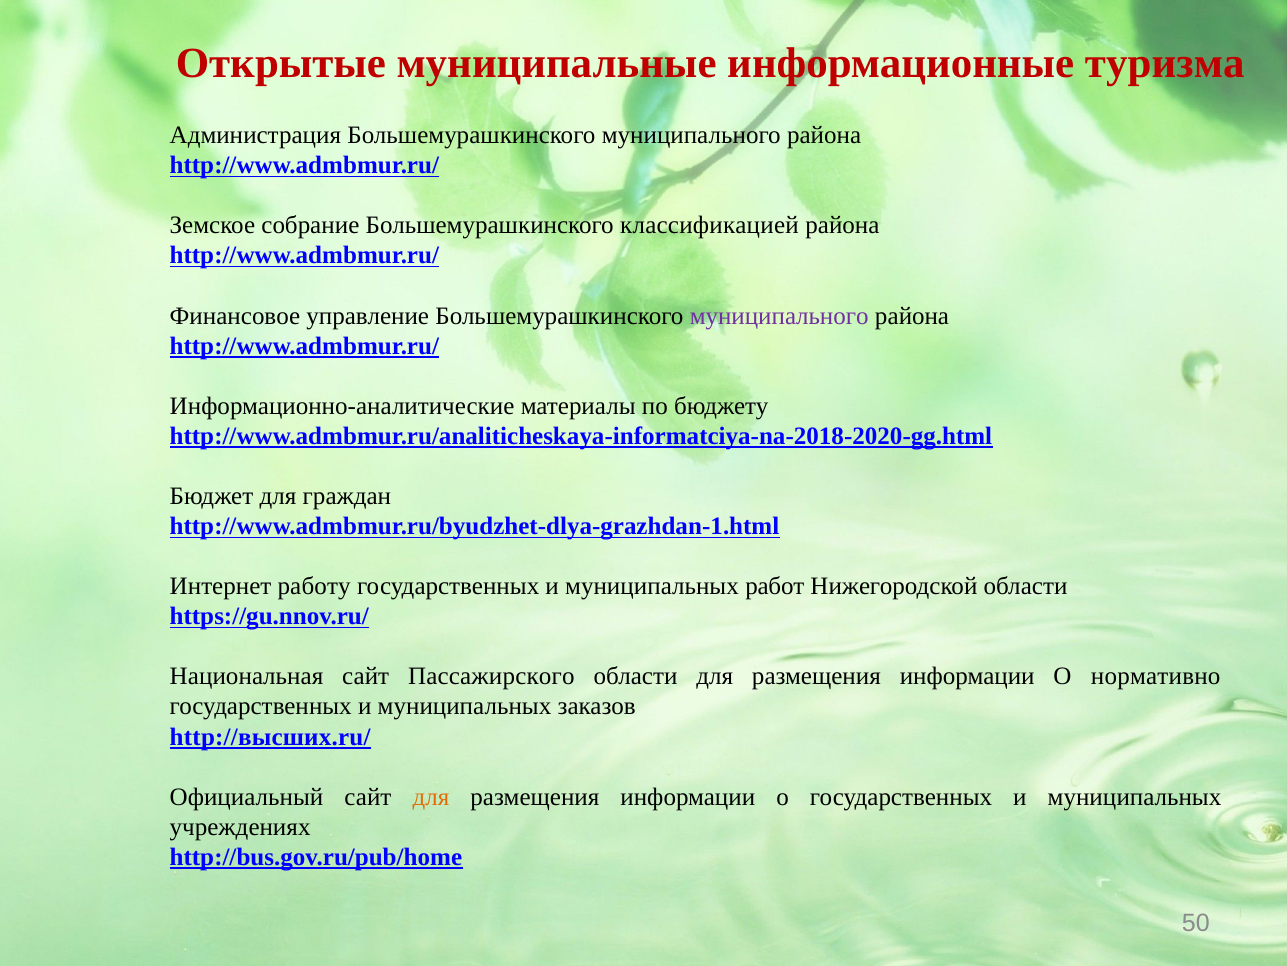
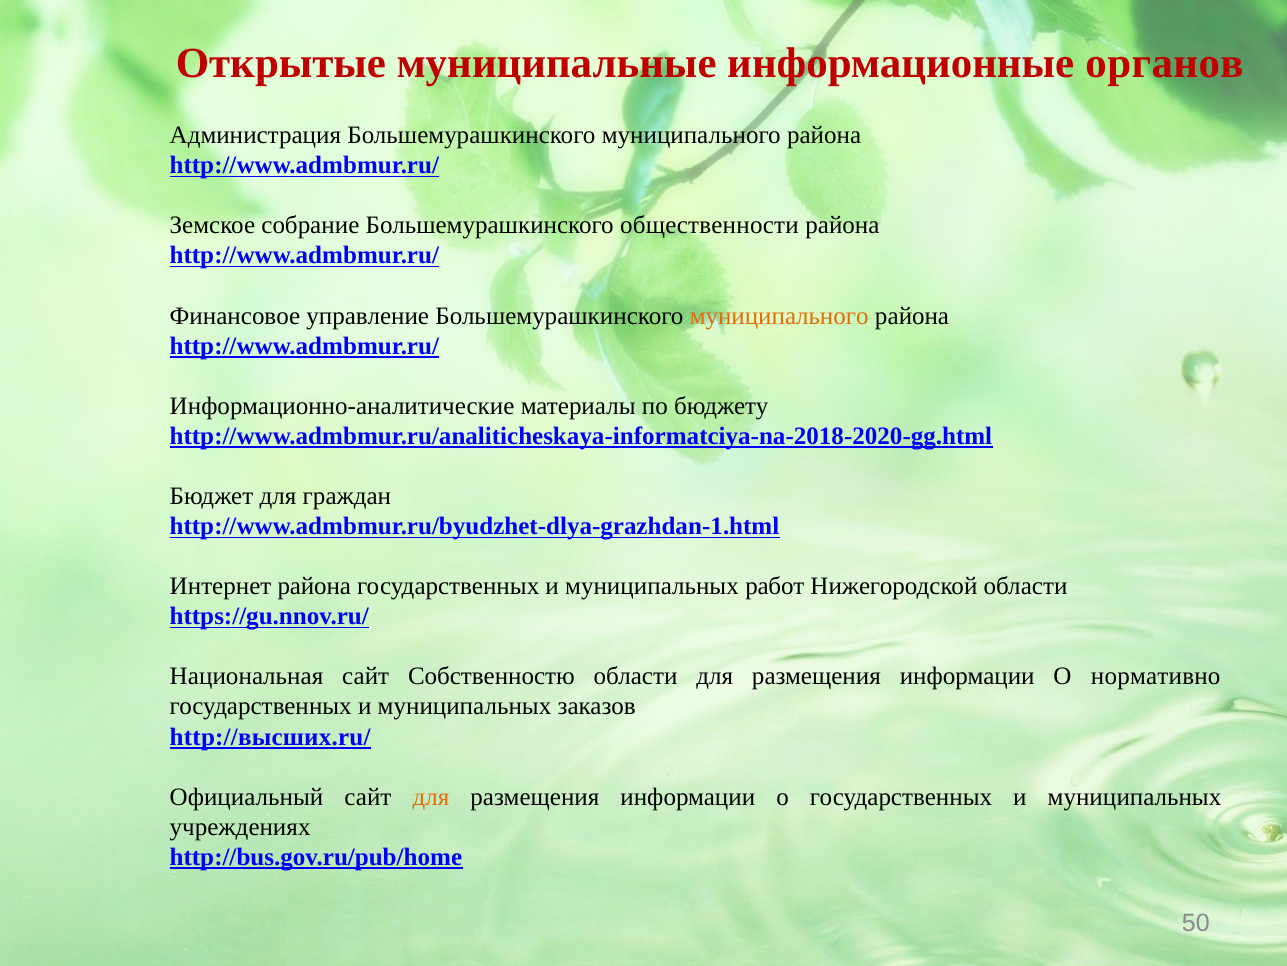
туризма: туризма -> органов
классификацией: классификацией -> общественности
муниципального at (779, 316) colour: purple -> orange
Интернет работу: работу -> района
Пассажирского: Пассажирского -> Собственностю
